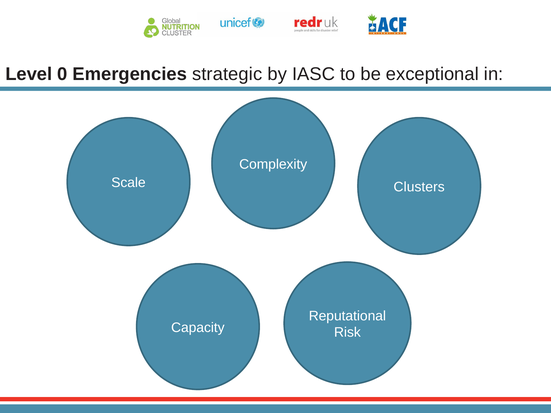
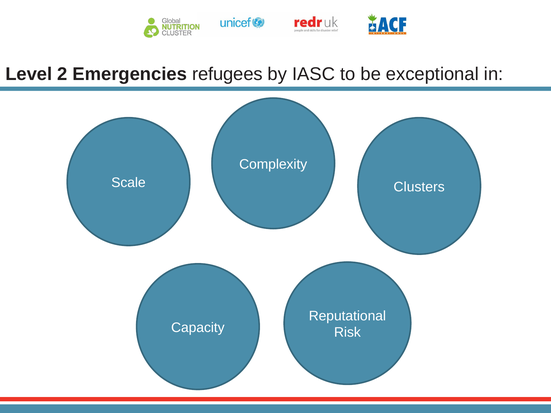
0: 0 -> 2
strategic: strategic -> refugees
